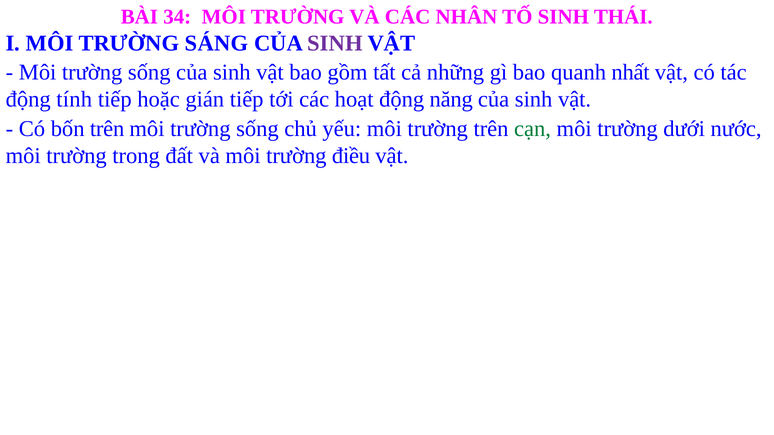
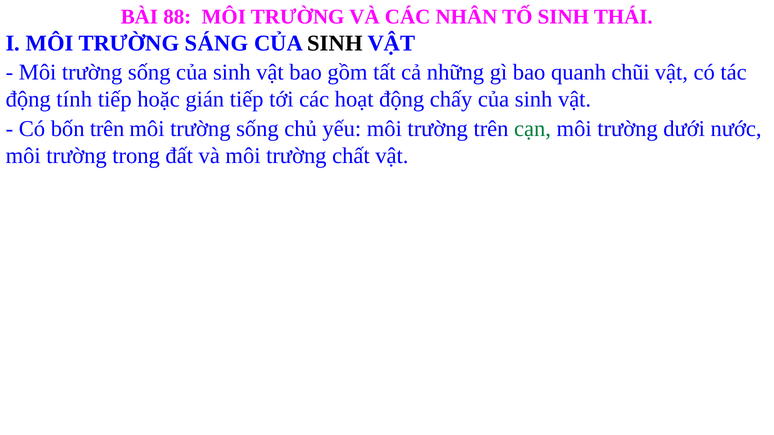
34: 34 -> 88
SINH at (335, 43) colour: purple -> black
nhất: nhất -> chũi
năng: năng -> chấy
điều: điều -> chất
